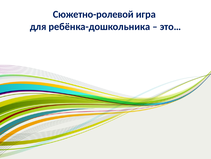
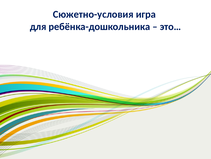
Сюжетно-ролевой: Сюжетно-ролевой -> Сюжетно-условия
